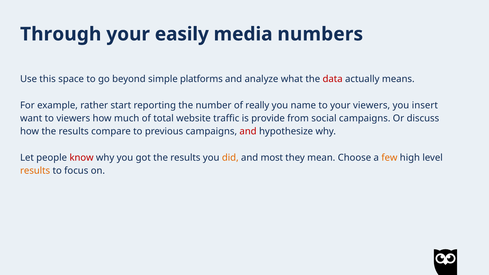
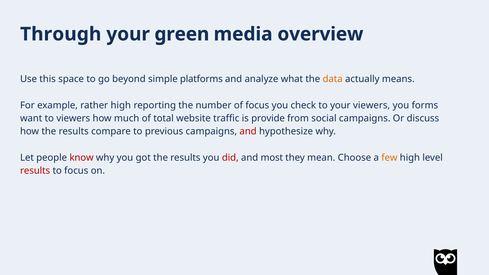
easily: easily -> green
numbers: numbers -> overview
data colour: red -> orange
rather start: start -> high
of really: really -> focus
name: name -> check
insert: insert -> forms
did colour: orange -> red
results at (35, 171) colour: orange -> red
